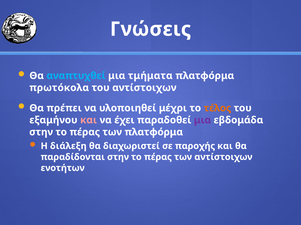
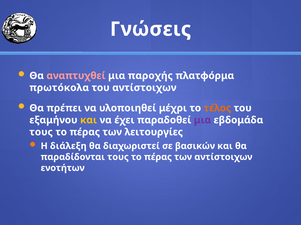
αναπτυχθεί colour: light blue -> pink
τμήματα: τμήματα -> παροχής
και at (89, 120) colour: pink -> yellow
στην at (41, 132): στην -> τους
των πλατφόρμα: πλατφόρμα -> λειτουργίες
παροχής: παροχής -> βασικών
παραδίδονται στην: στην -> τους
